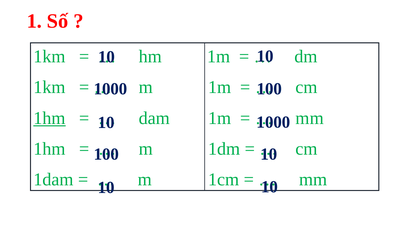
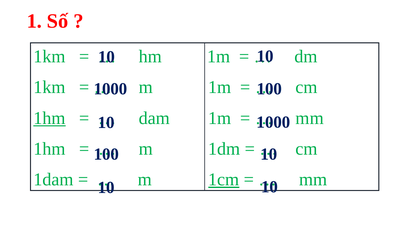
1cm underline: none -> present
